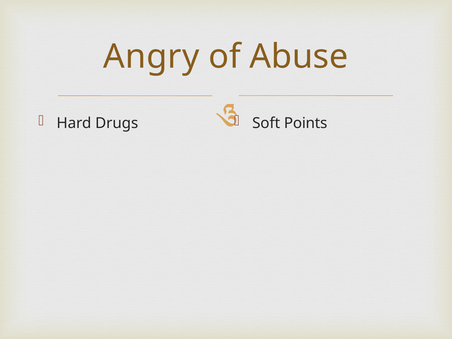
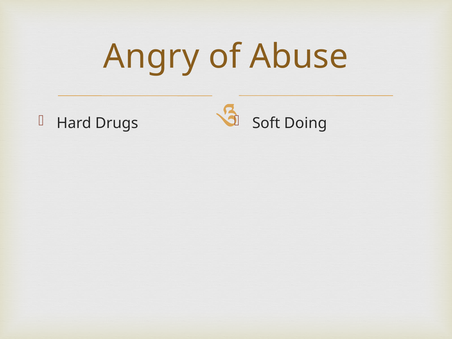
Points: Points -> Doing
